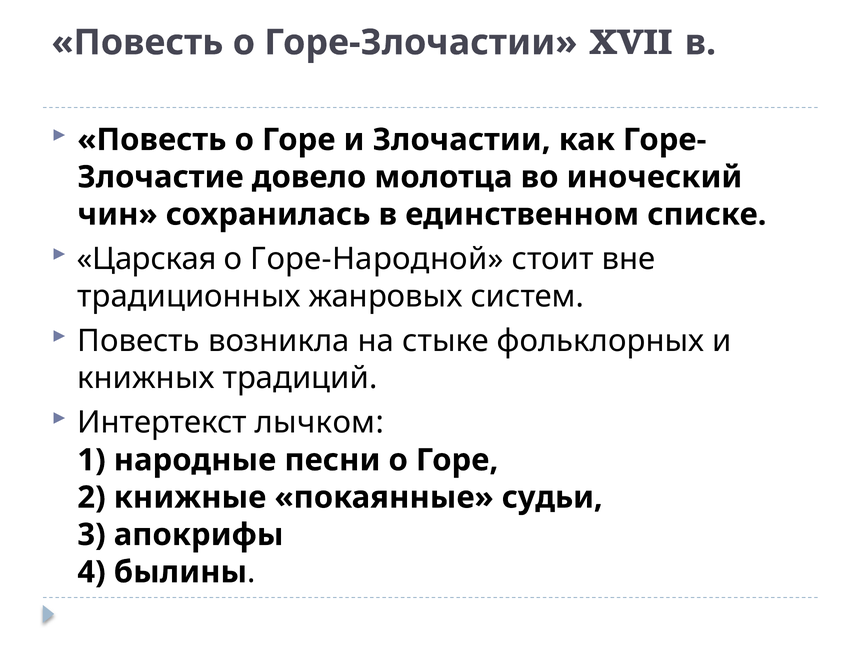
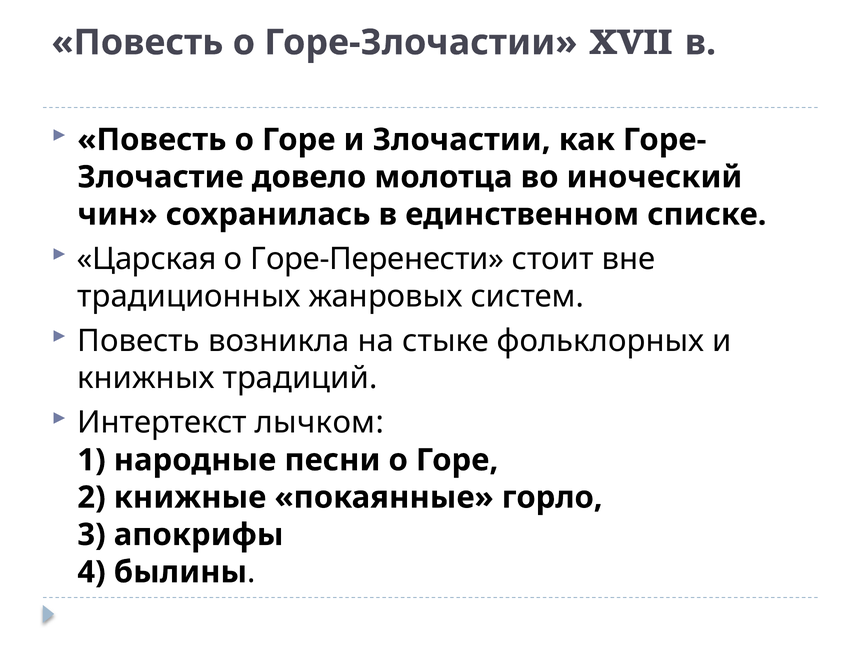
Горе-Народной: Горе-Народной -> Горе-Перенести
судьи: судьи -> горло
